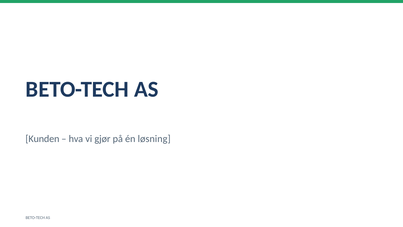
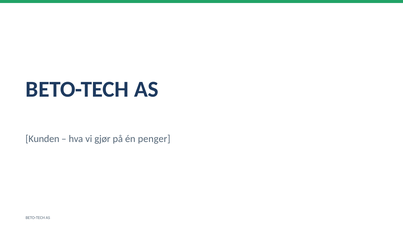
løsning: løsning -> penger
